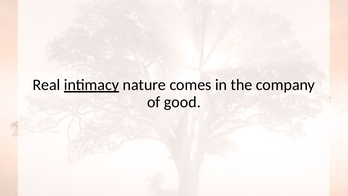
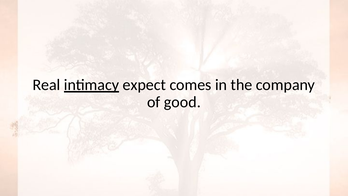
nature: nature -> expect
